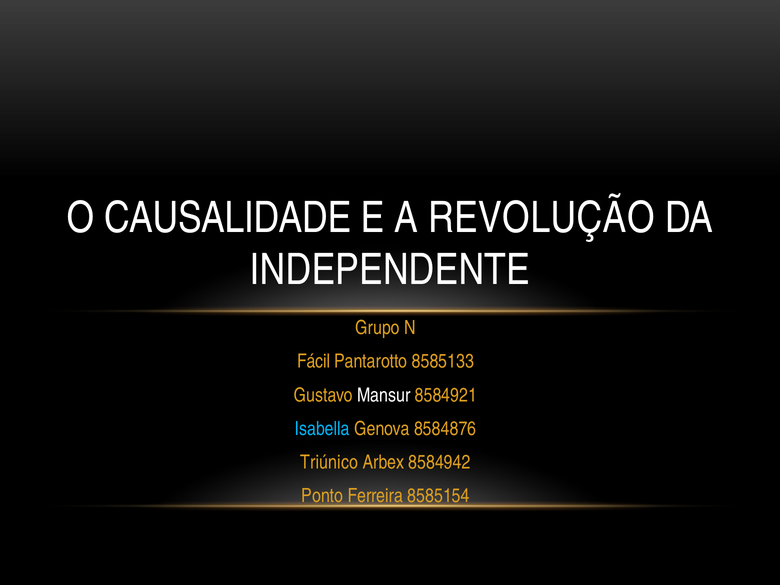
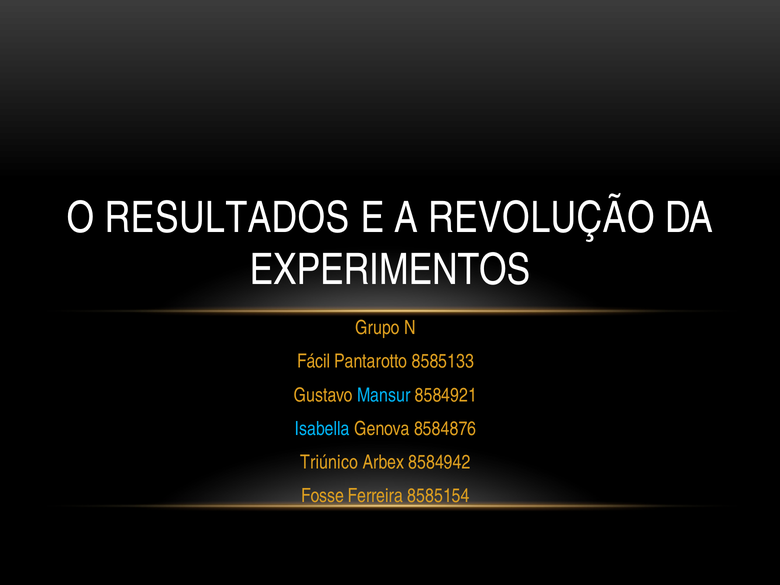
CAUSALIDADE: CAUSALIDADE -> RESULTADOS
INDEPENDENTE: INDEPENDENTE -> EXPERIMENTOS
Mansur colour: white -> light blue
Ponto: Ponto -> Fosse
